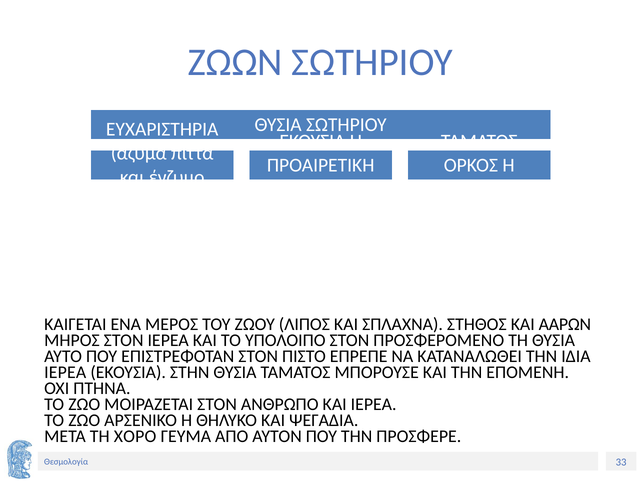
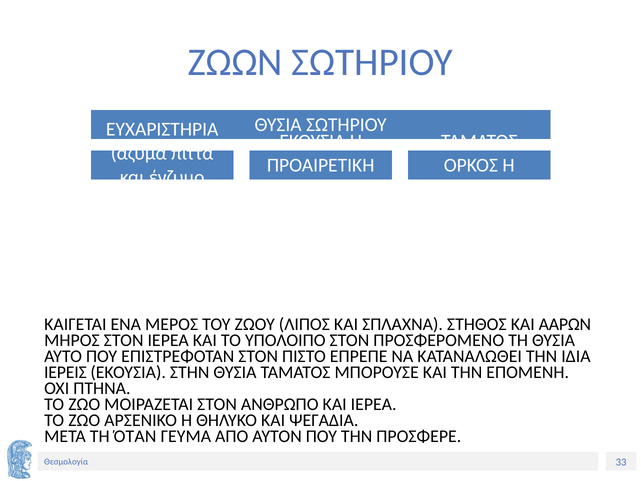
ΙΕΡΕΑ at (65, 372): ΙΕΡΕΑ -> ΙΕΡΕΙΣ
ΧΟΡΟ: ΧΟΡΟ -> ΌΤΑΝ
